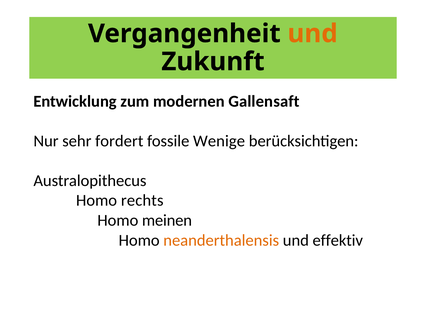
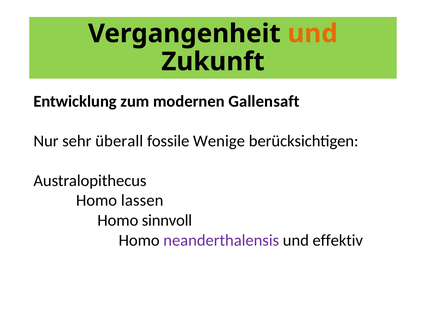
fordert: fordert -> überall
rechts: rechts -> lassen
meinen: meinen -> sinnvoll
neanderthalensis colour: orange -> purple
